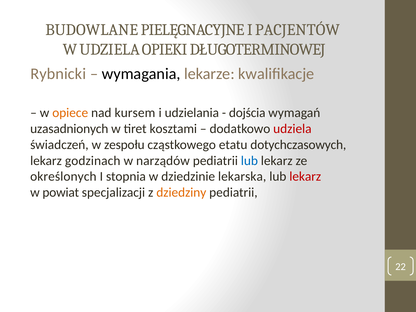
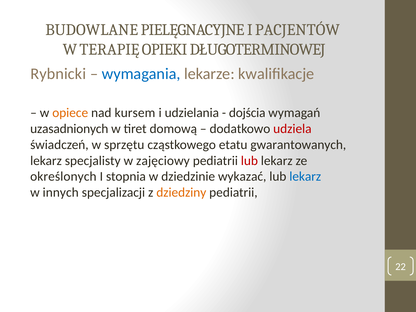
W UDZIELA: UDZIELA -> TERAPIĘ
wymagania colour: black -> blue
kosztami: kosztami -> domową
zespołu: zespołu -> sprzętu
dotychczasowych: dotychczasowych -> gwarantowanych
godzinach: godzinach -> specjalisty
narządów: narządów -> zajęciowy
lub at (249, 161) colour: blue -> red
lekarska: lekarska -> wykazać
lekarz at (305, 177) colour: red -> blue
powiat: powiat -> innych
